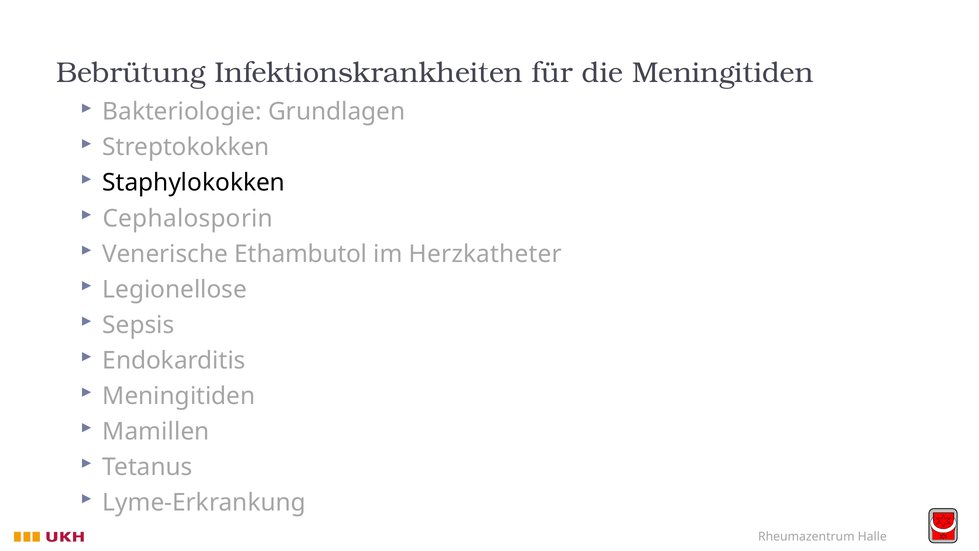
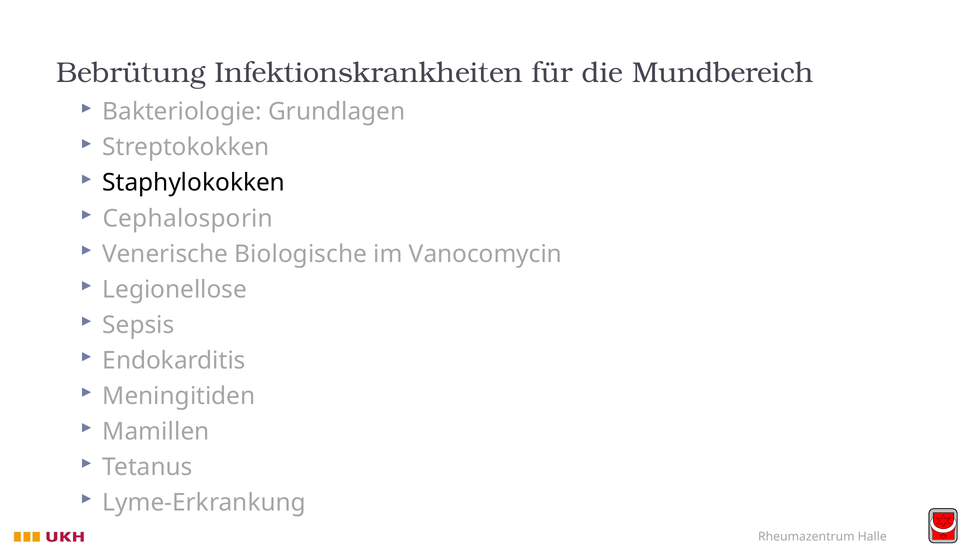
die Meningitiden: Meningitiden -> Mundbereich
Ethambutol: Ethambutol -> Biologische
Herzkatheter: Herzkatheter -> Vanocomycin
